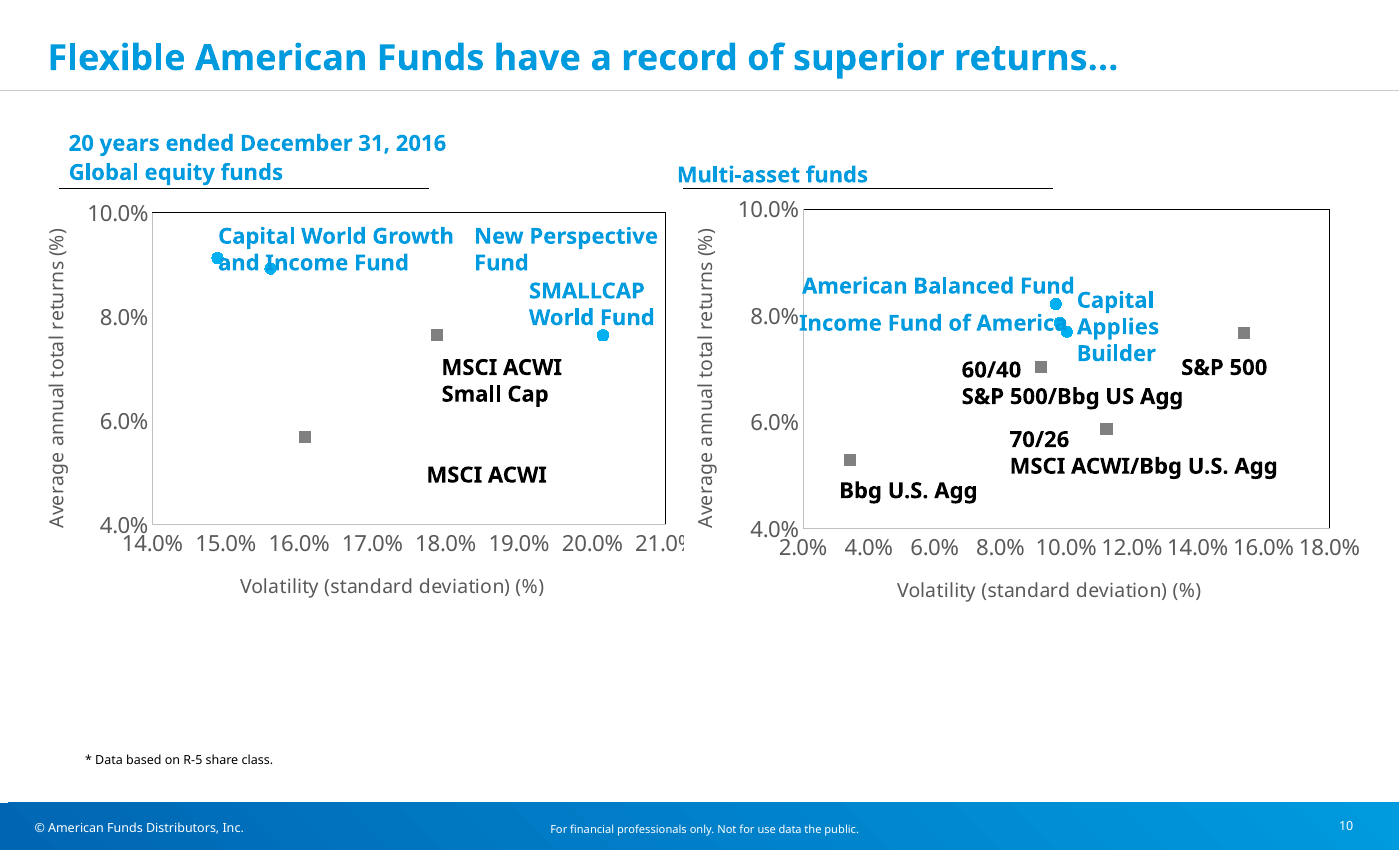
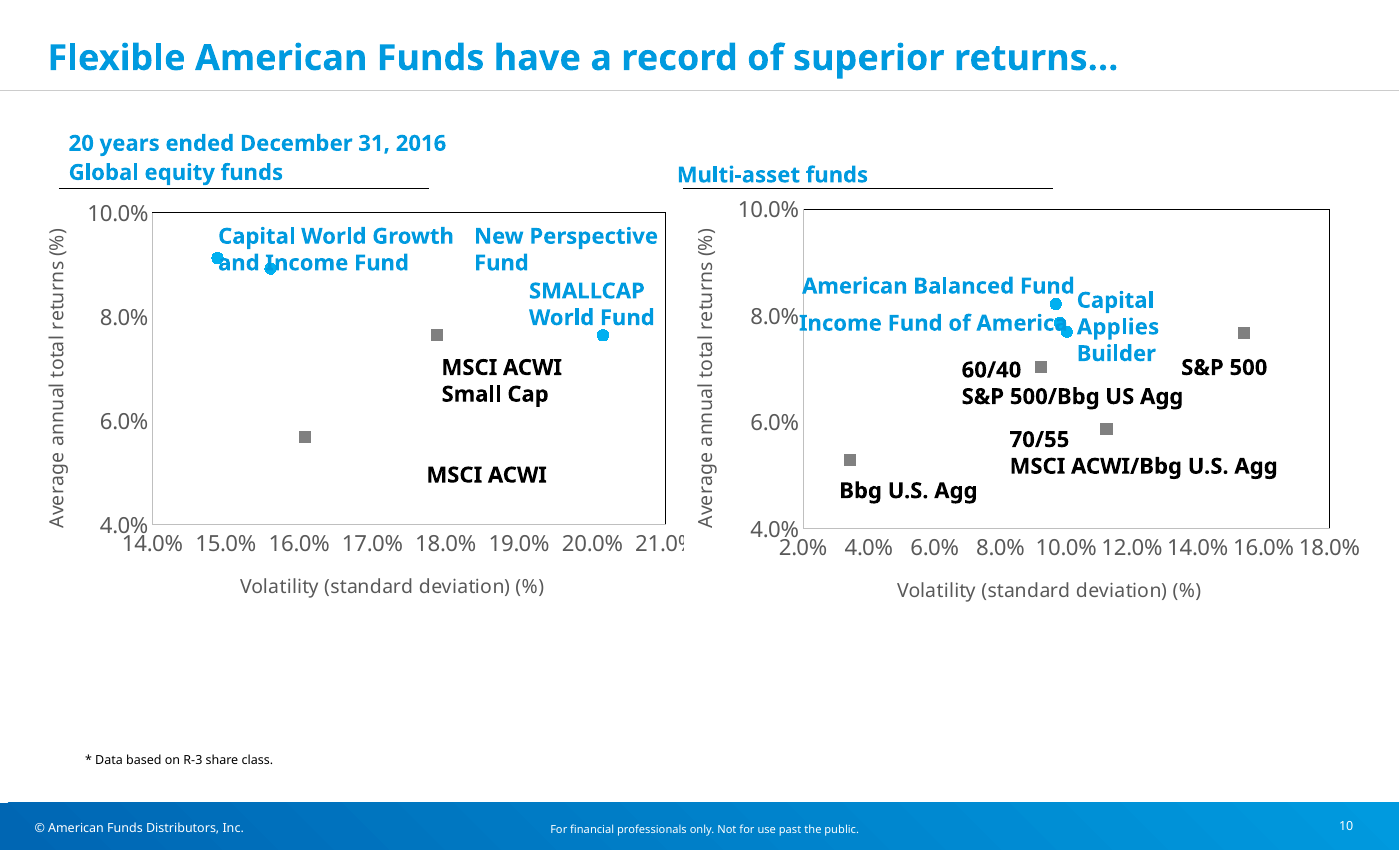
70/26: 70/26 -> 70/55
R-5: R-5 -> R-3
use data: data -> past
